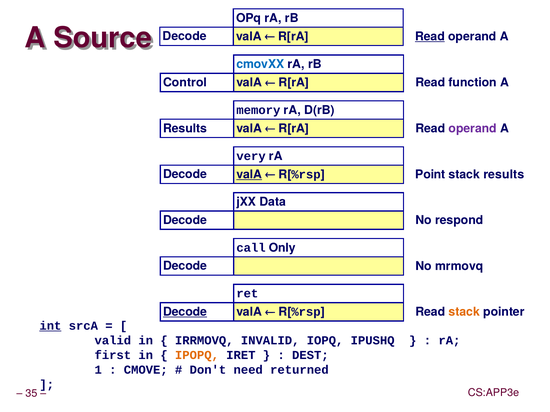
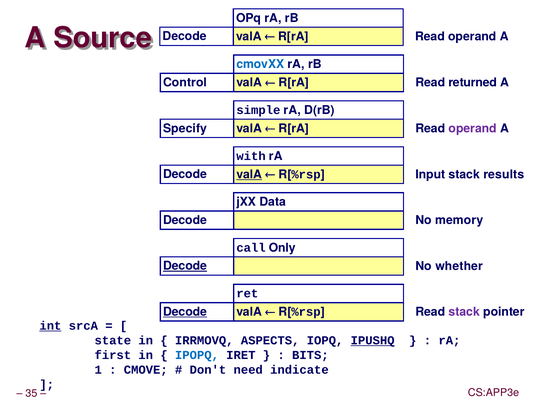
Read at (430, 36) underline: present -> none
function: function -> returned
memory: memory -> simple
Results at (185, 128): Results -> Specify
very: very -> with
Point: Point -> Input
respond: respond -> memory
Decode at (185, 266) underline: none -> present
mrmovq: mrmovq -> whether
stack at (464, 312) colour: orange -> purple
valid: valid -> state
INVALID: INVALID -> ASPECTS
IPUSHQ underline: none -> present
IPOPQ colour: orange -> blue
DEST: DEST -> BITS
returned: returned -> indicate
